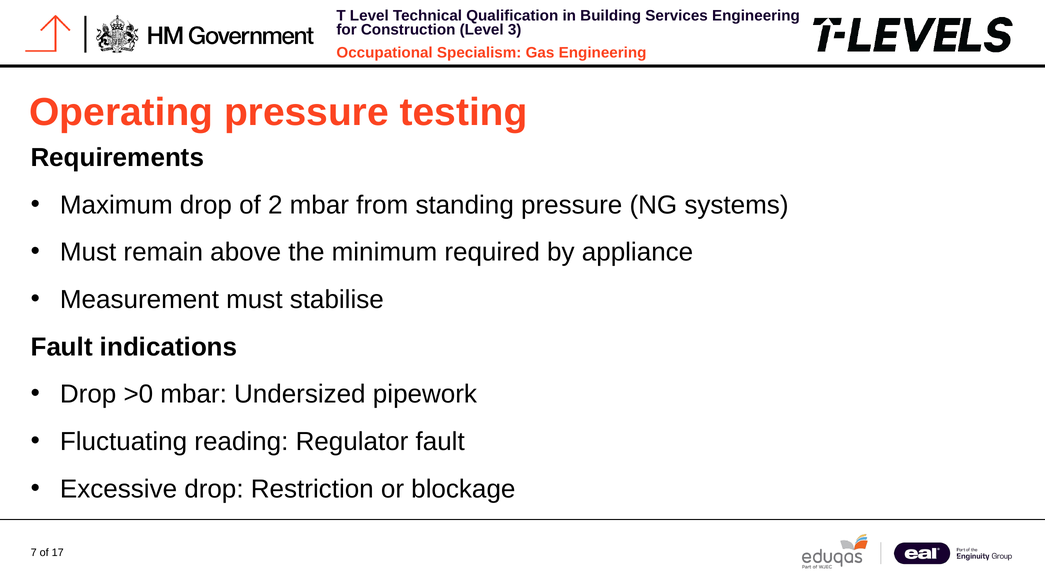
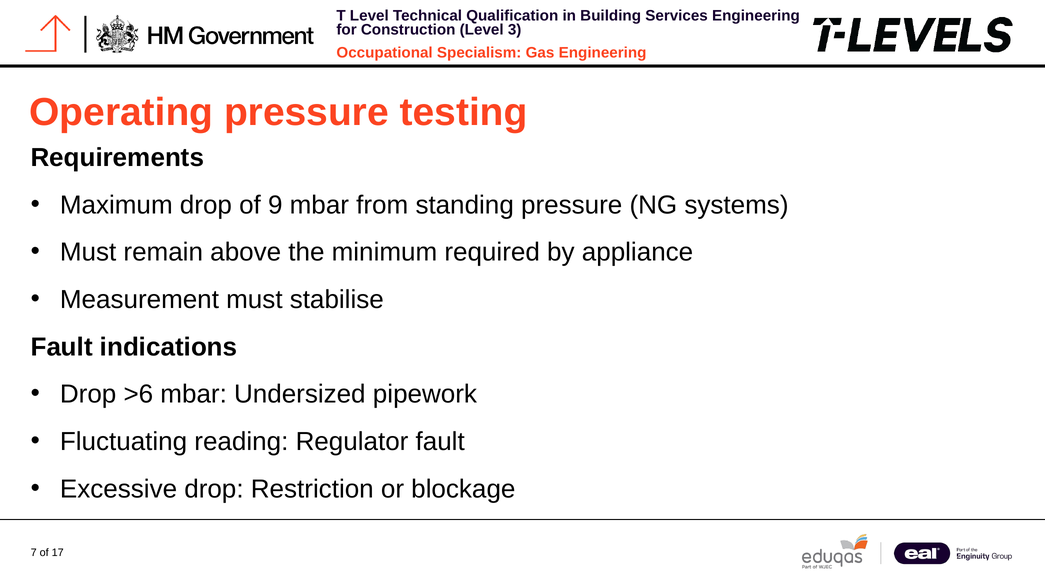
2: 2 -> 9
>0: >0 -> >6
